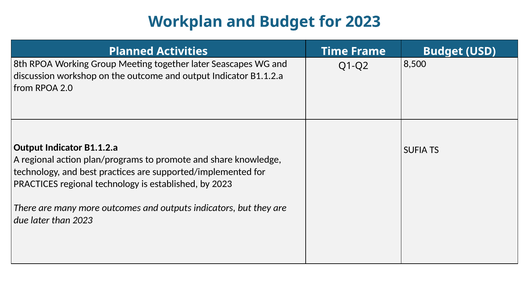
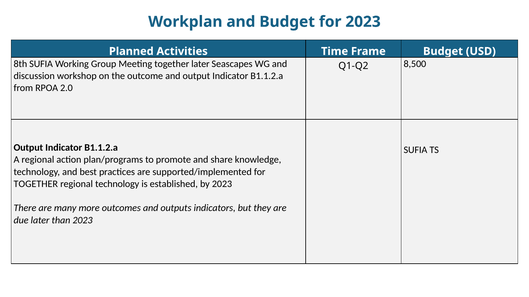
8th RPOA: RPOA -> SUFIA
PRACTICES at (36, 184): PRACTICES -> TOGETHER
